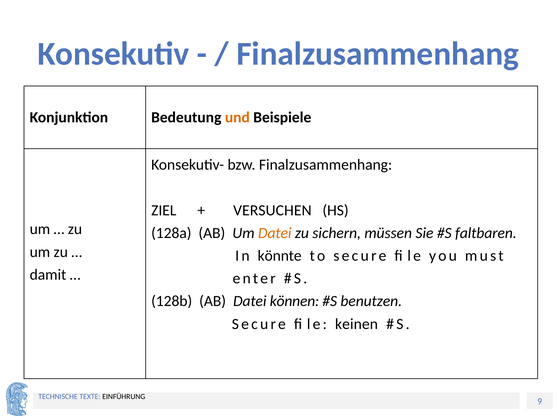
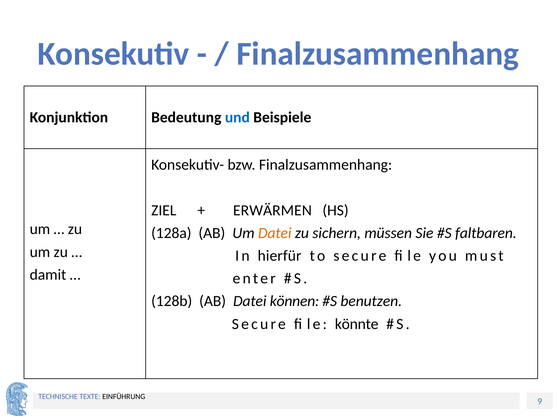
und colour: orange -> blue
VERSUCHEN: VERSUCHEN -> ERWÄRMEN
könnte: könnte -> hierfür
keinen: keinen -> könnte
